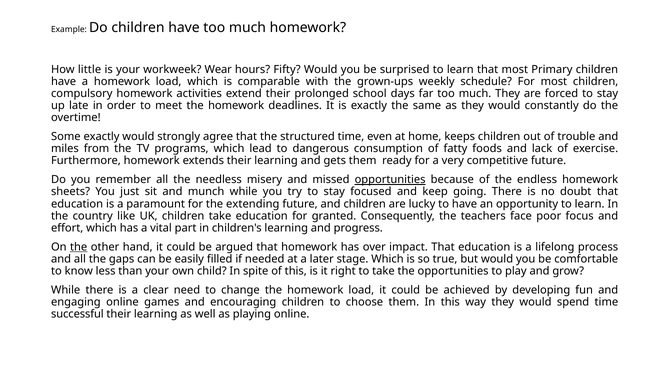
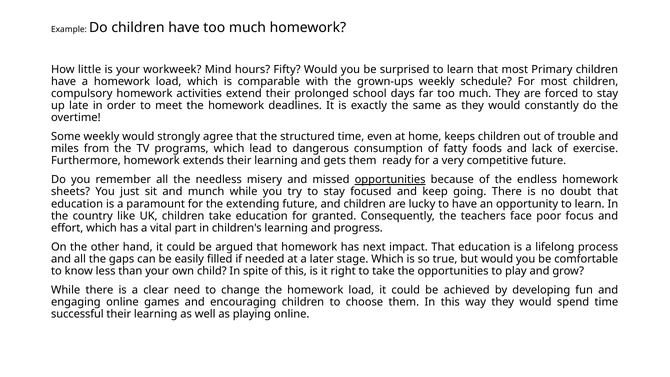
Wear: Wear -> Mind
Some exactly: exactly -> weekly
the at (79, 247) underline: present -> none
over: over -> next
